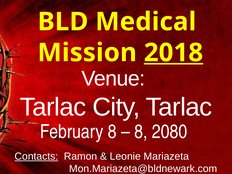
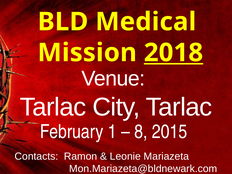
February 8: 8 -> 1
2080: 2080 -> 2015
Contacts underline: present -> none
